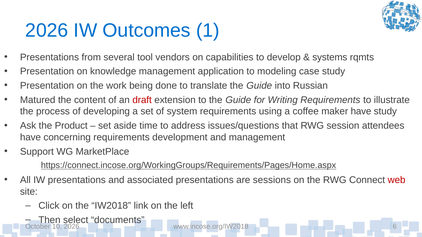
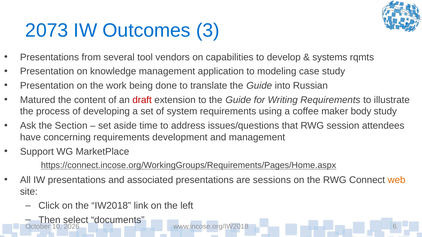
2026 at (47, 31): 2026 -> 2073
1: 1 -> 3
maker have: have -> body
Product: Product -> Section
web colour: red -> orange
